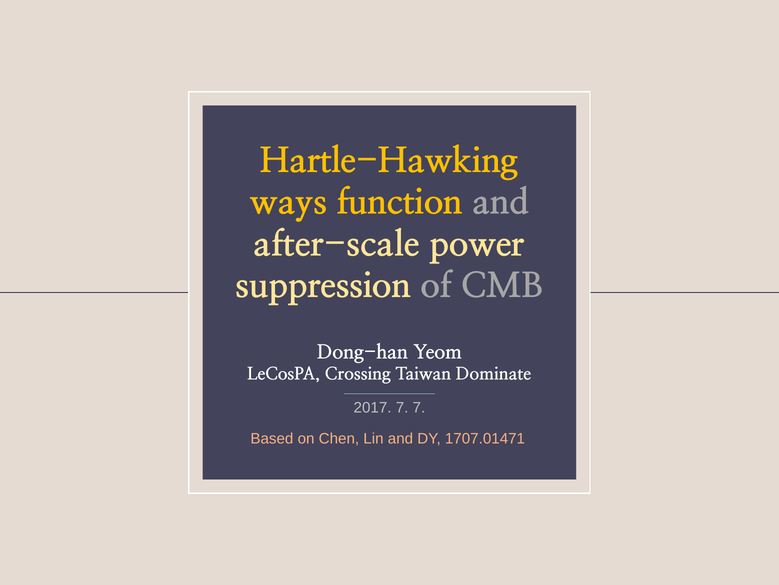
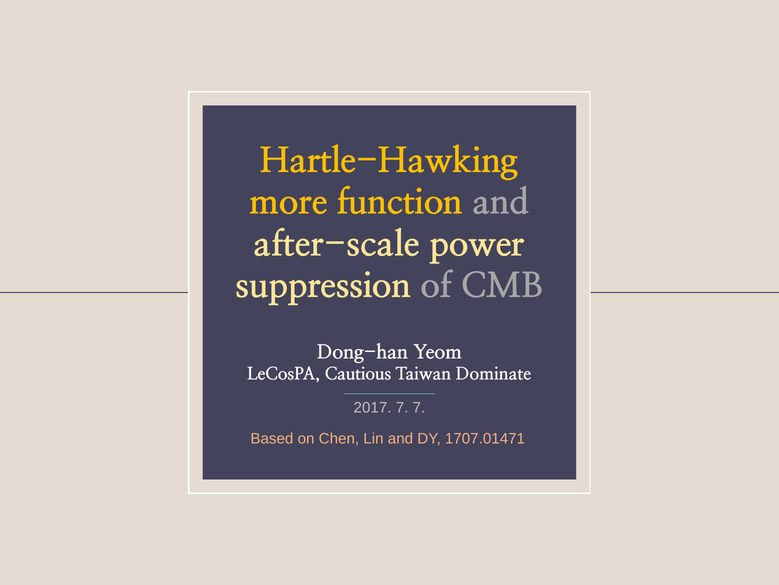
ways: ways -> more
Crossing: Crossing -> Cautious
